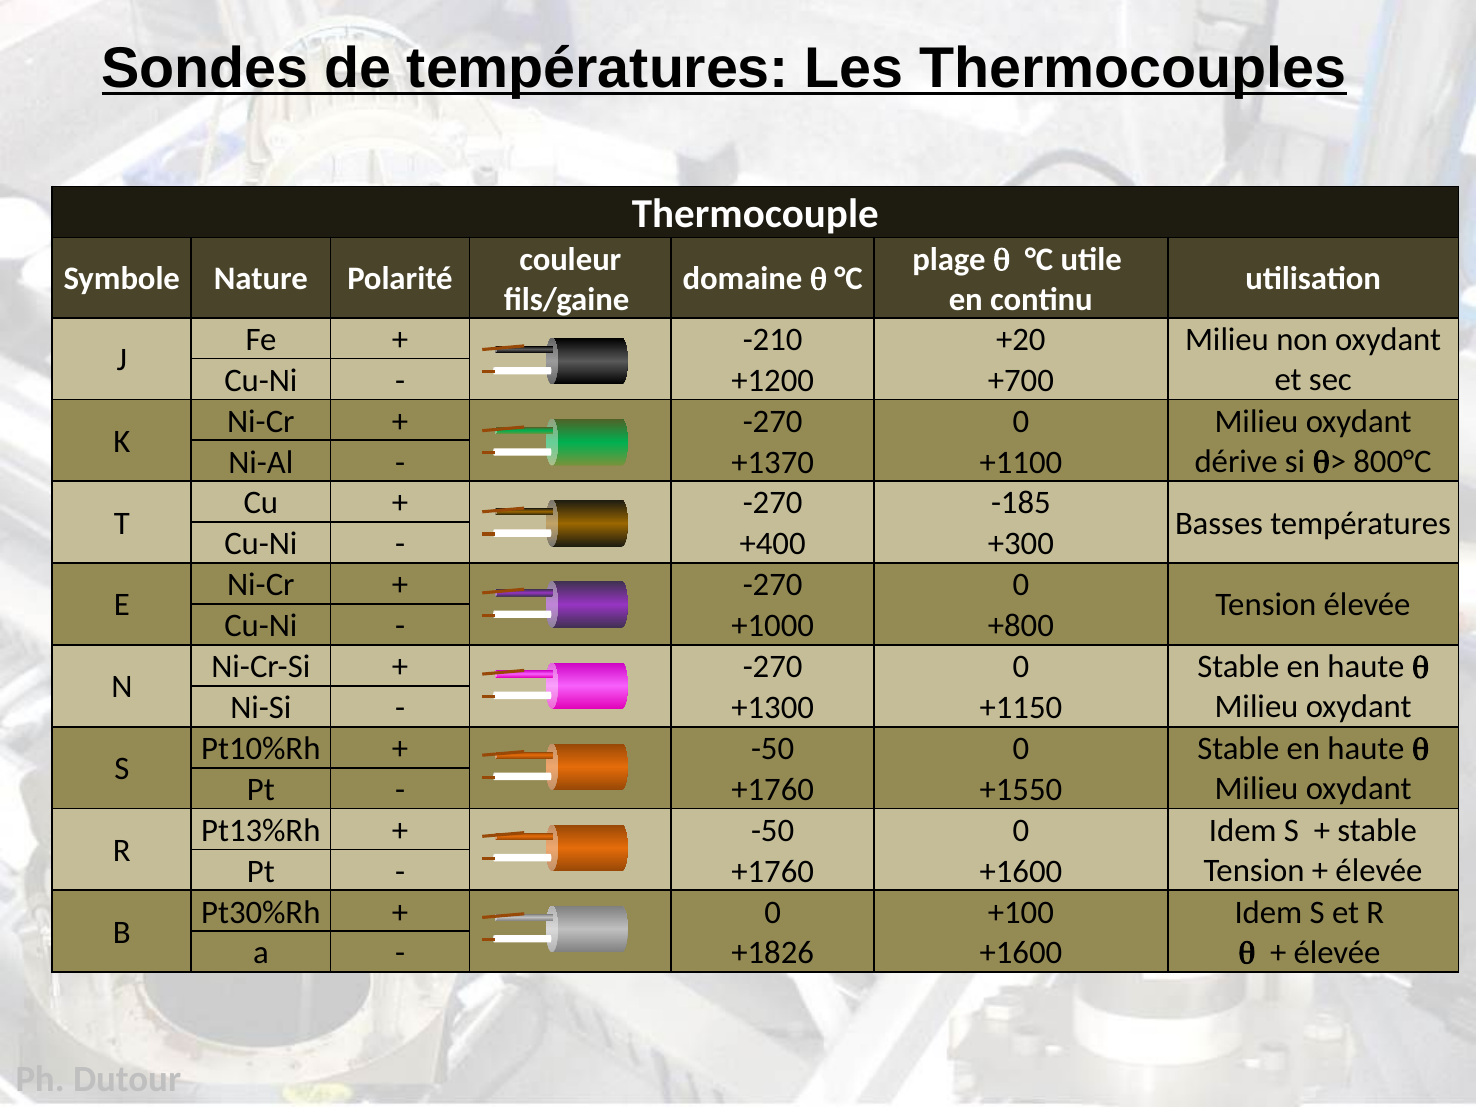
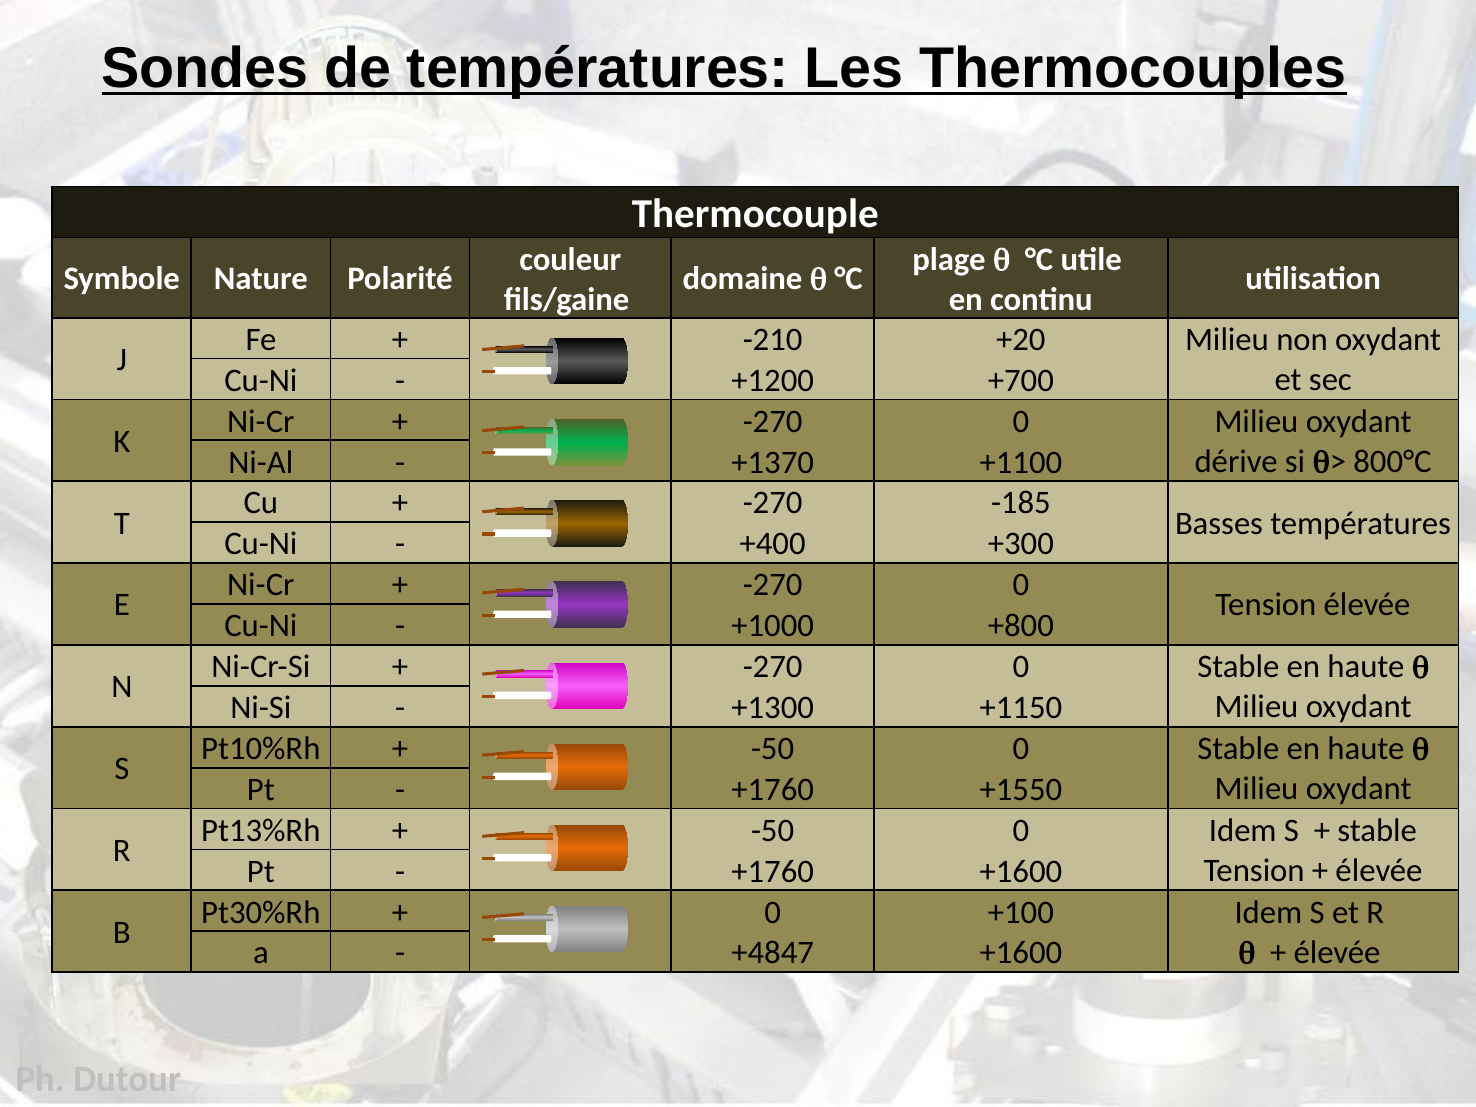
+1826: +1826 -> +4847
